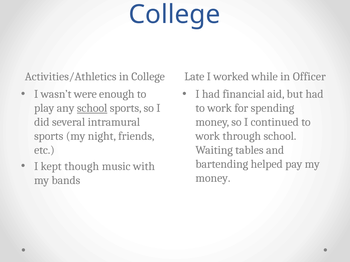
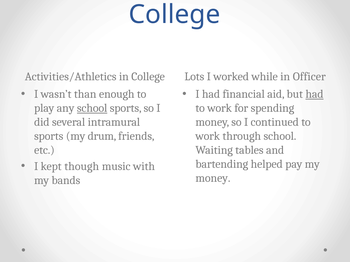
Late: Late -> Lots
were: were -> than
had at (315, 94) underline: none -> present
night: night -> drum
